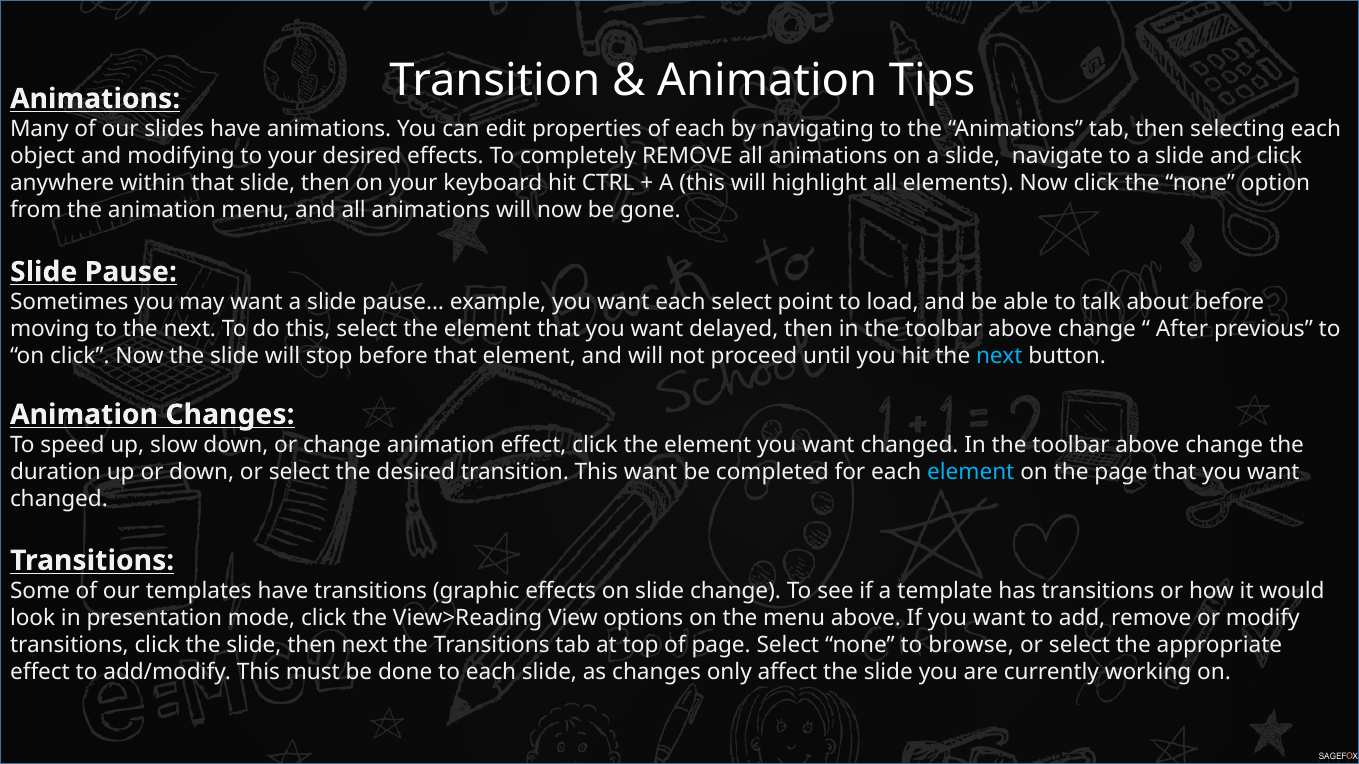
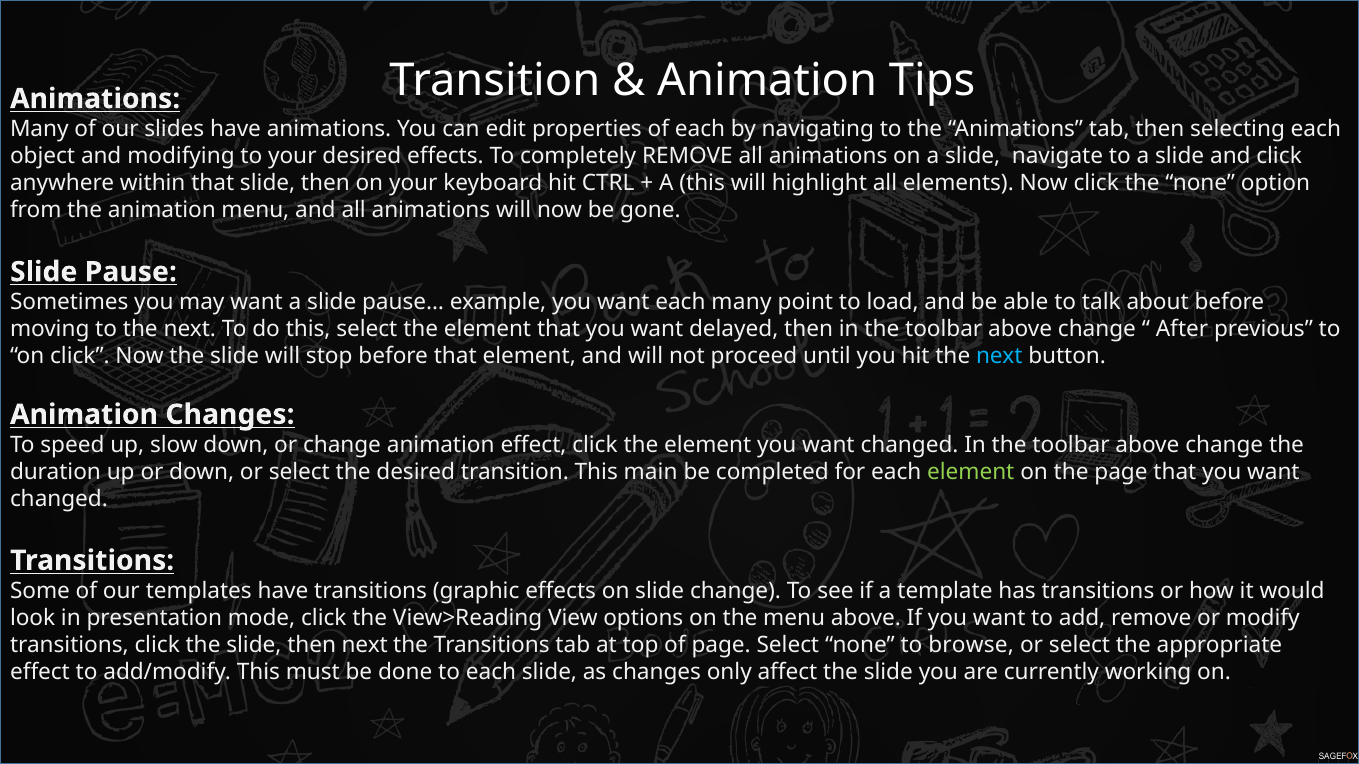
each select: select -> many
This want: want -> main
element at (971, 472) colour: light blue -> light green
